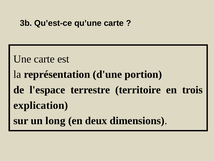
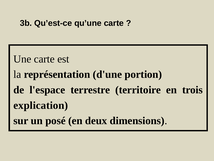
long: long -> posé
